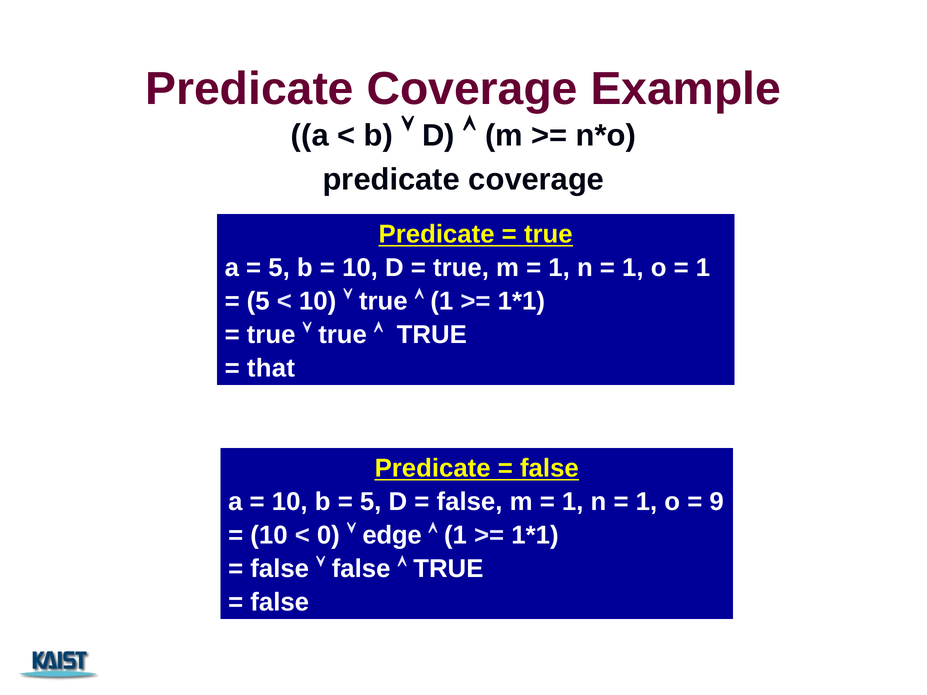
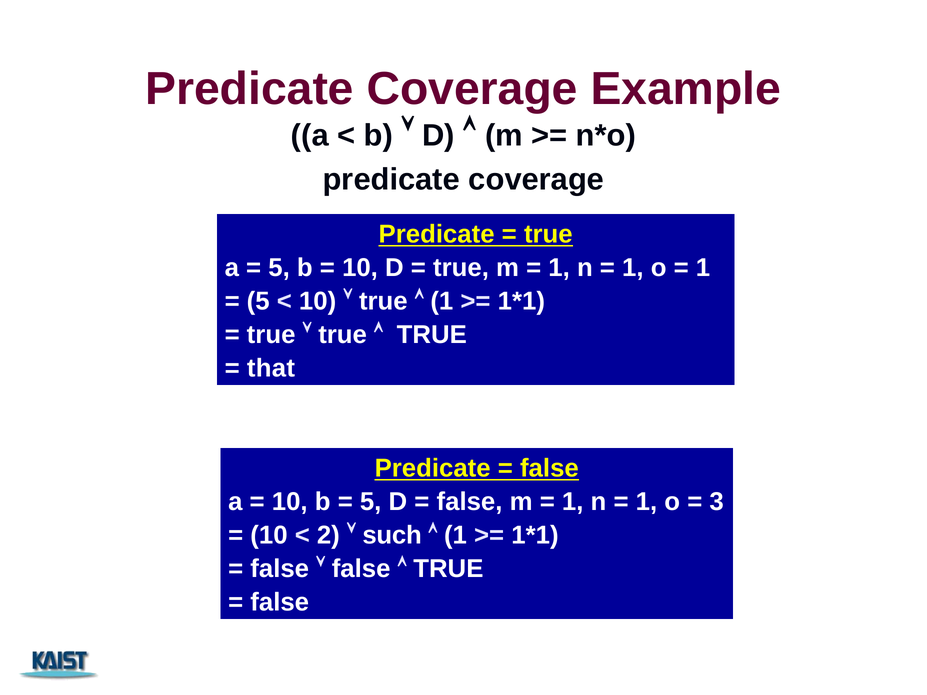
9: 9 -> 3
0: 0 -> 2
edge: edge -> such
